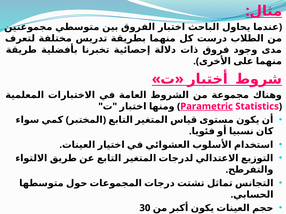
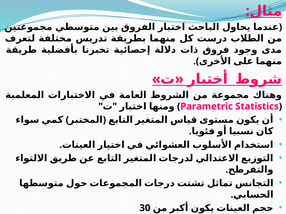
Parametric underline: present -> none
